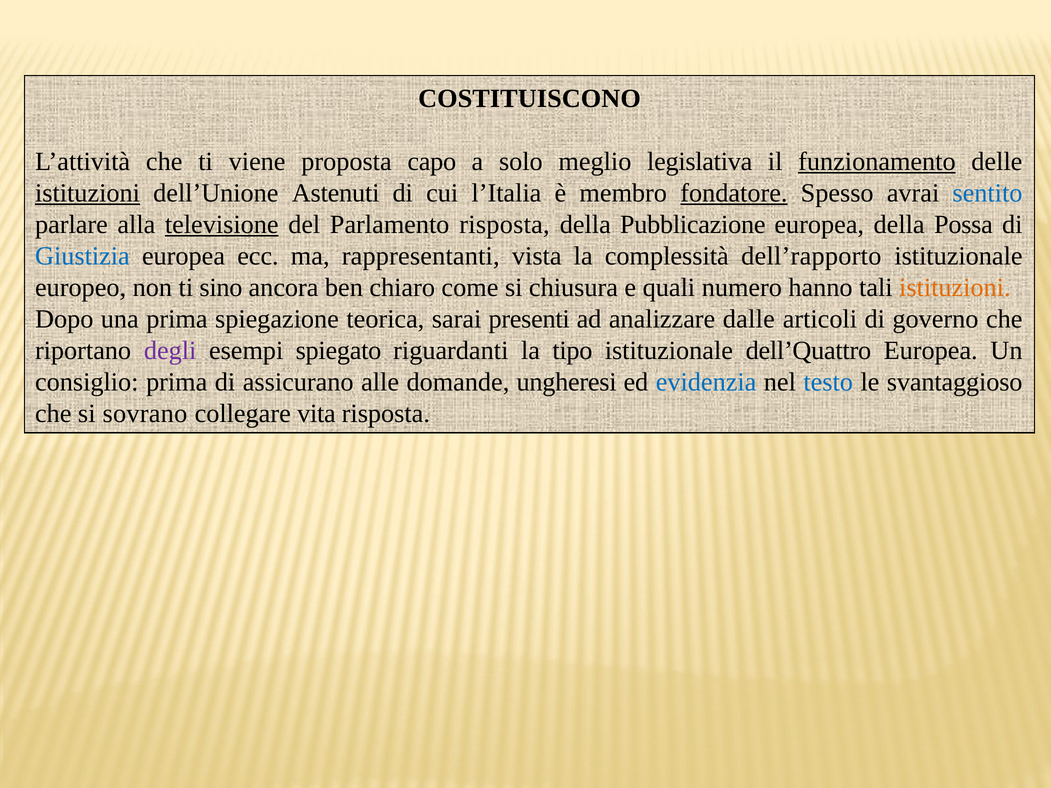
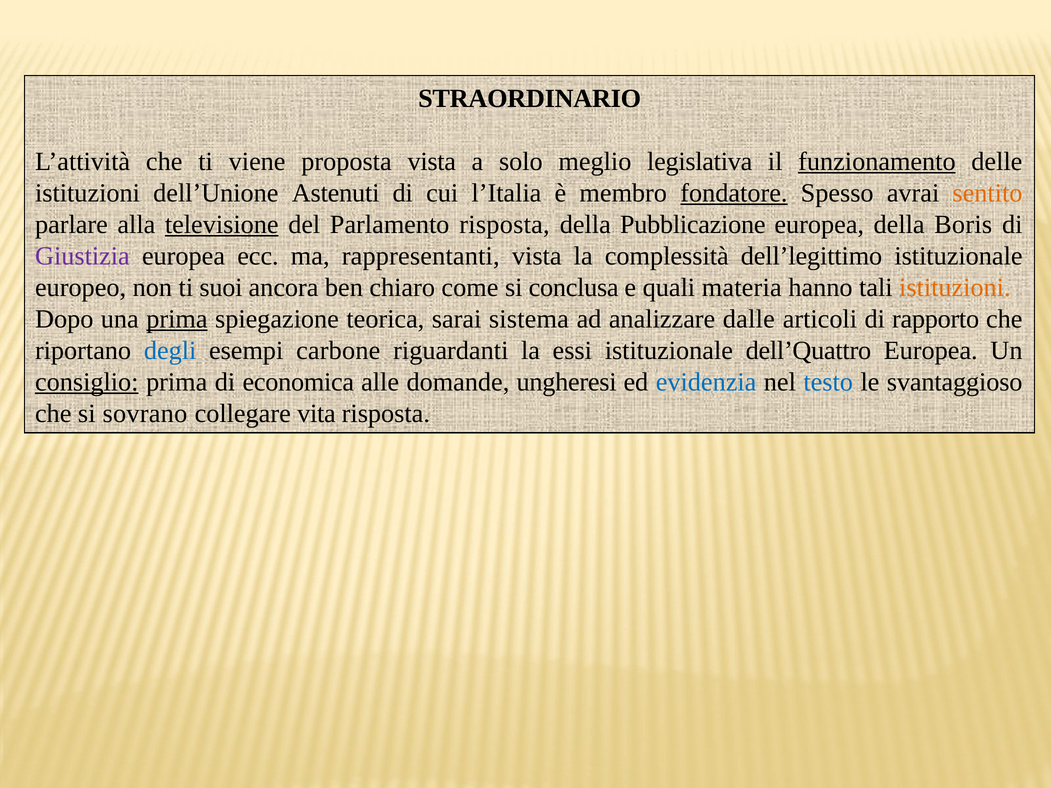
COSTITUISCONO: COSTITUISCONO -> STRAORDINARIO
proposta capo: capo -> vista
istituzioni at (88, 193) underline: present -> none
sentito colour: blue -> orange
Possa: Possa -> Boris
Giustizia colour: blue -> purple
dell’rapporto: dell’rapporto -> dell’legittimo
sino: sino -> suoi
chiusura: chiusura -> conclusa
numero: numero -> materia
prima at (177, 319) underline: none -> present
presenti: presenti -> sistema
governo: governo -> rapporto
degli colour: purple -> blue
spiegato: spiegato -> carbone
tipo: tipo -> essi
consiglio underline: none -> present
assicurano: assicurano -> economica
